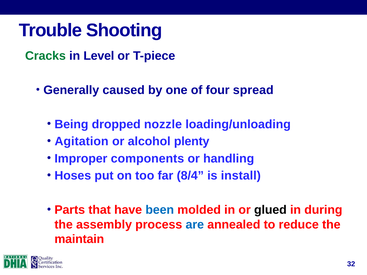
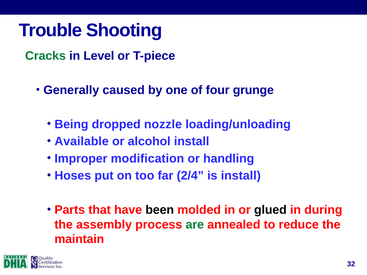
spread: spread -> grunge
Agitation: Agitation -> Available
alcohol plenty: plenty -> install
components: components -> modification
8/4: 8/4 -> 2/4
been colour: blue -> black
are colour: blue -> green
